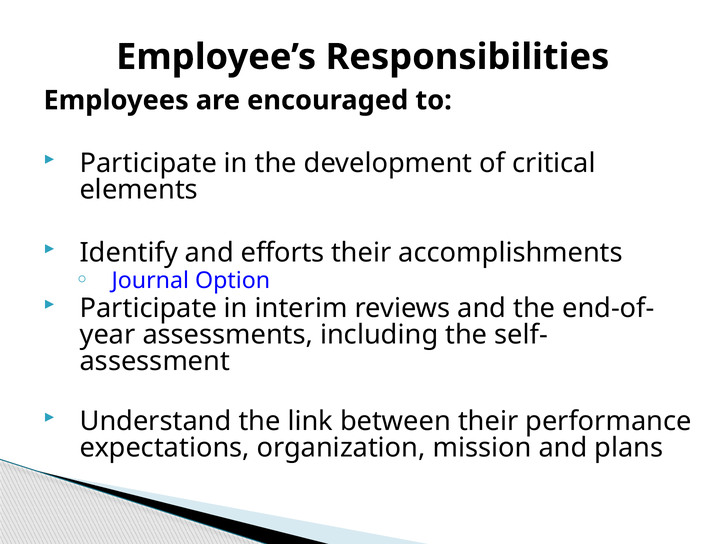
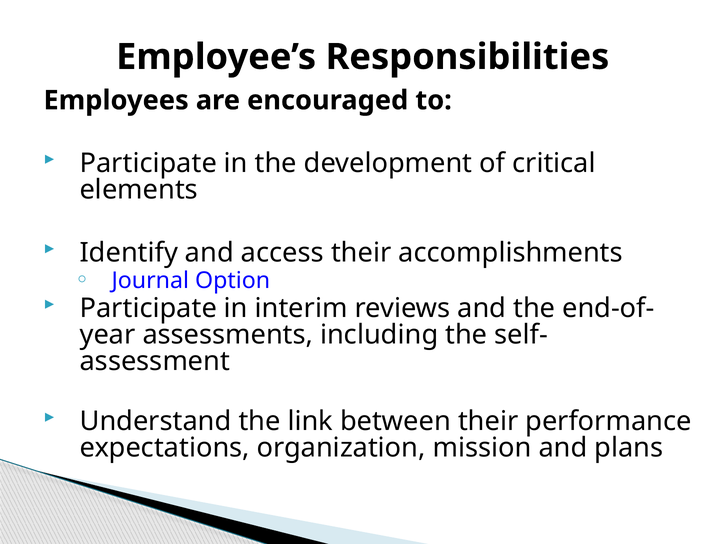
efforts: efforts -> access
